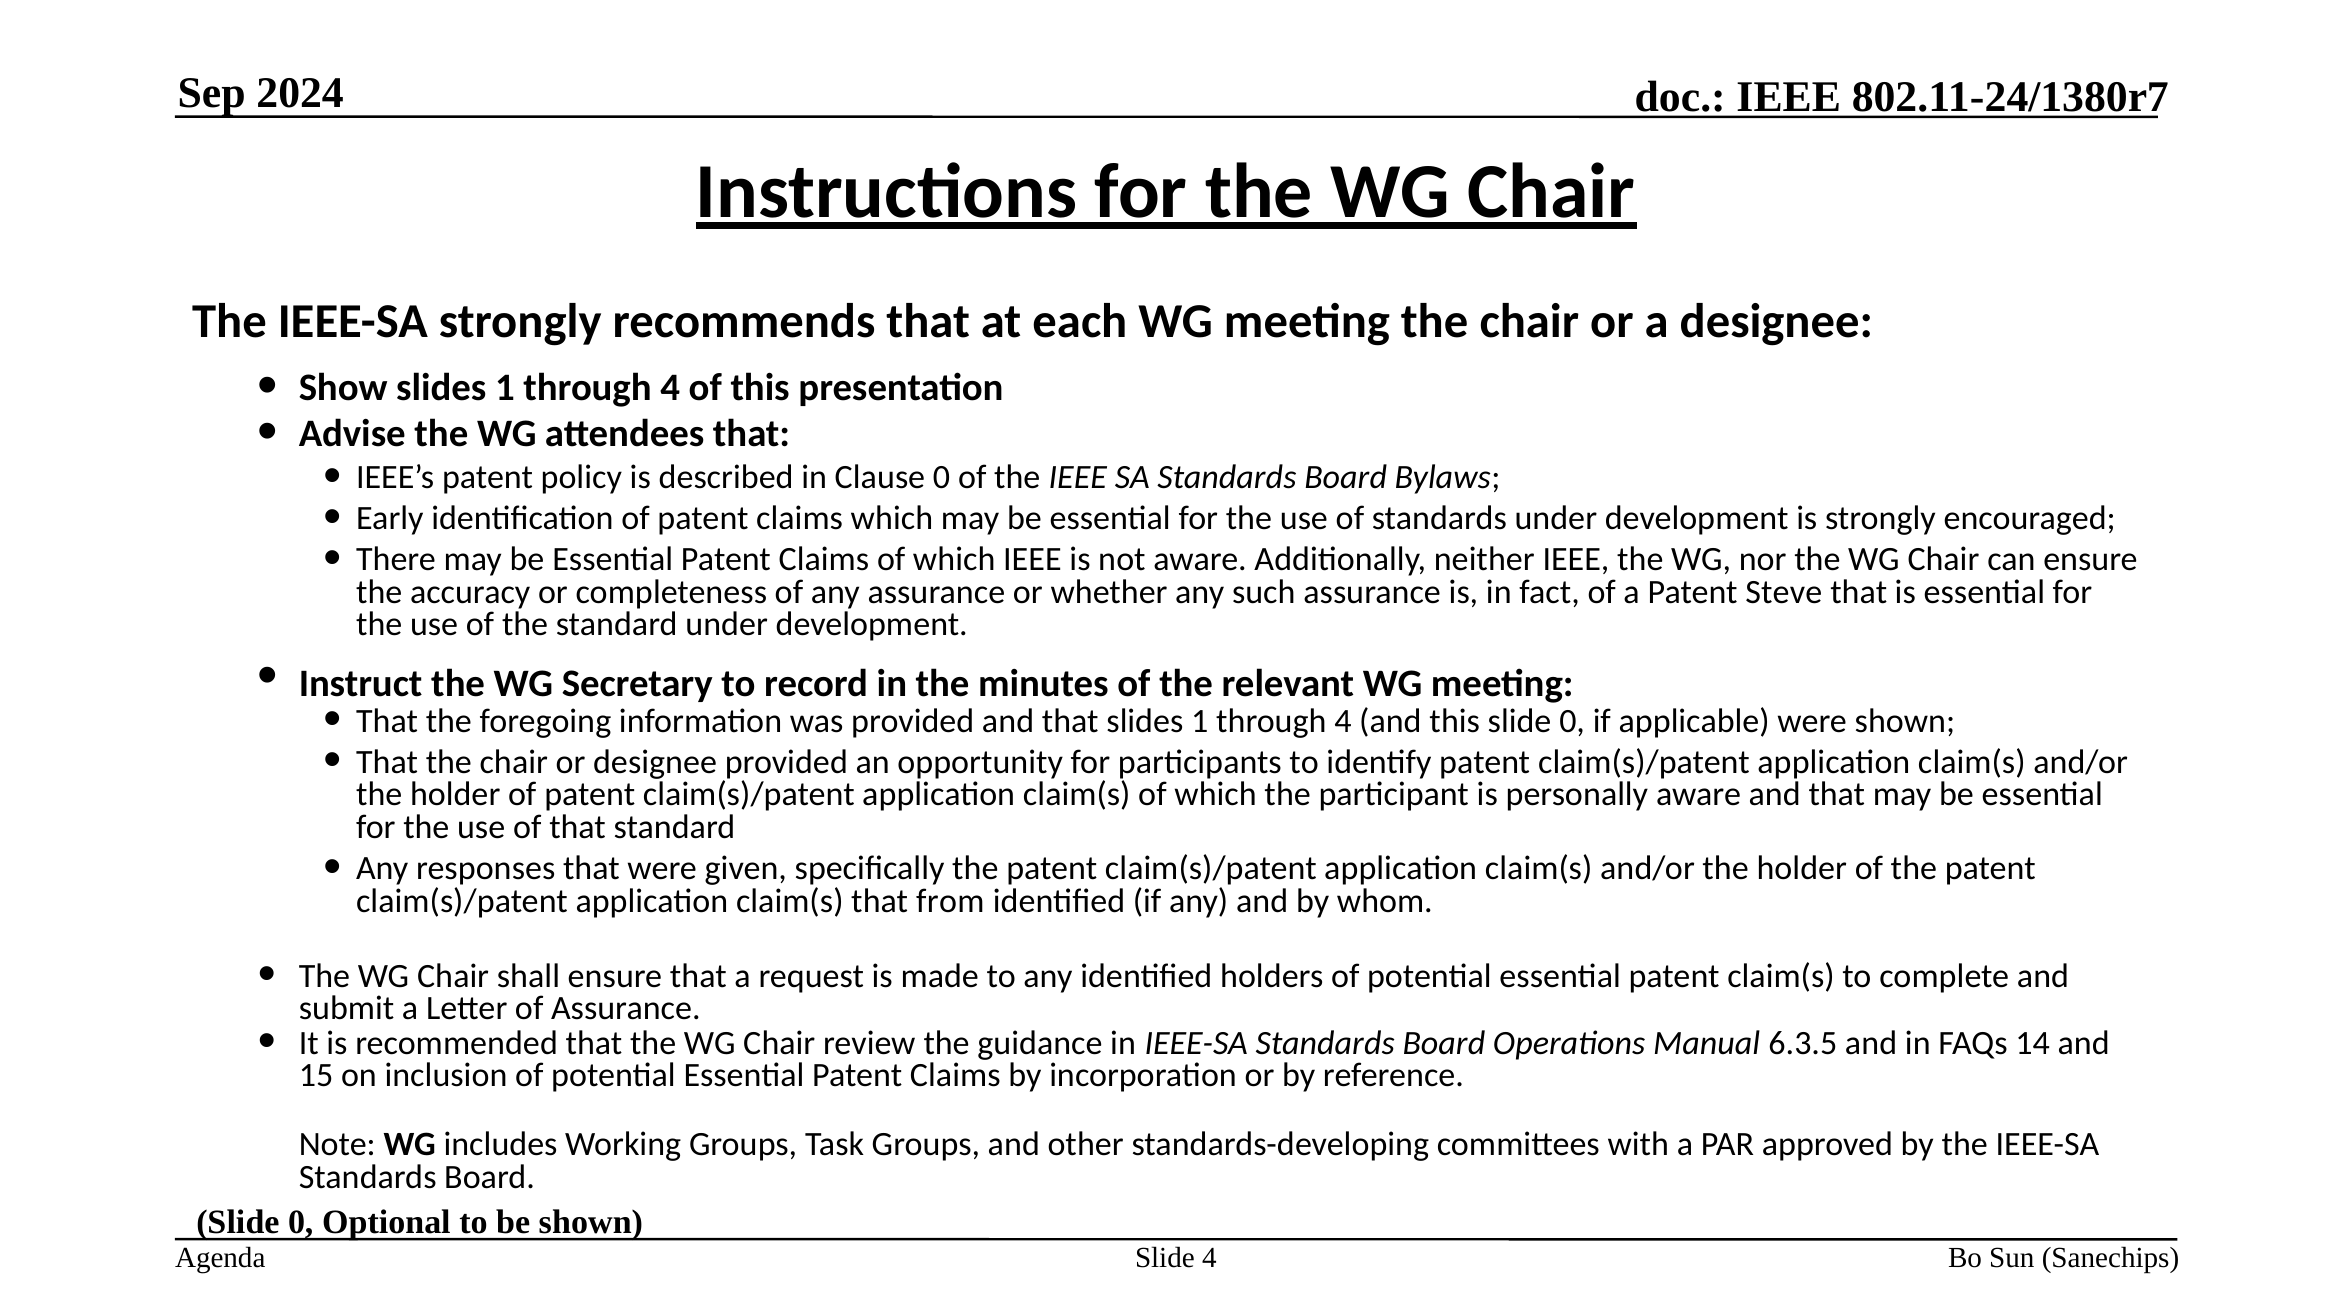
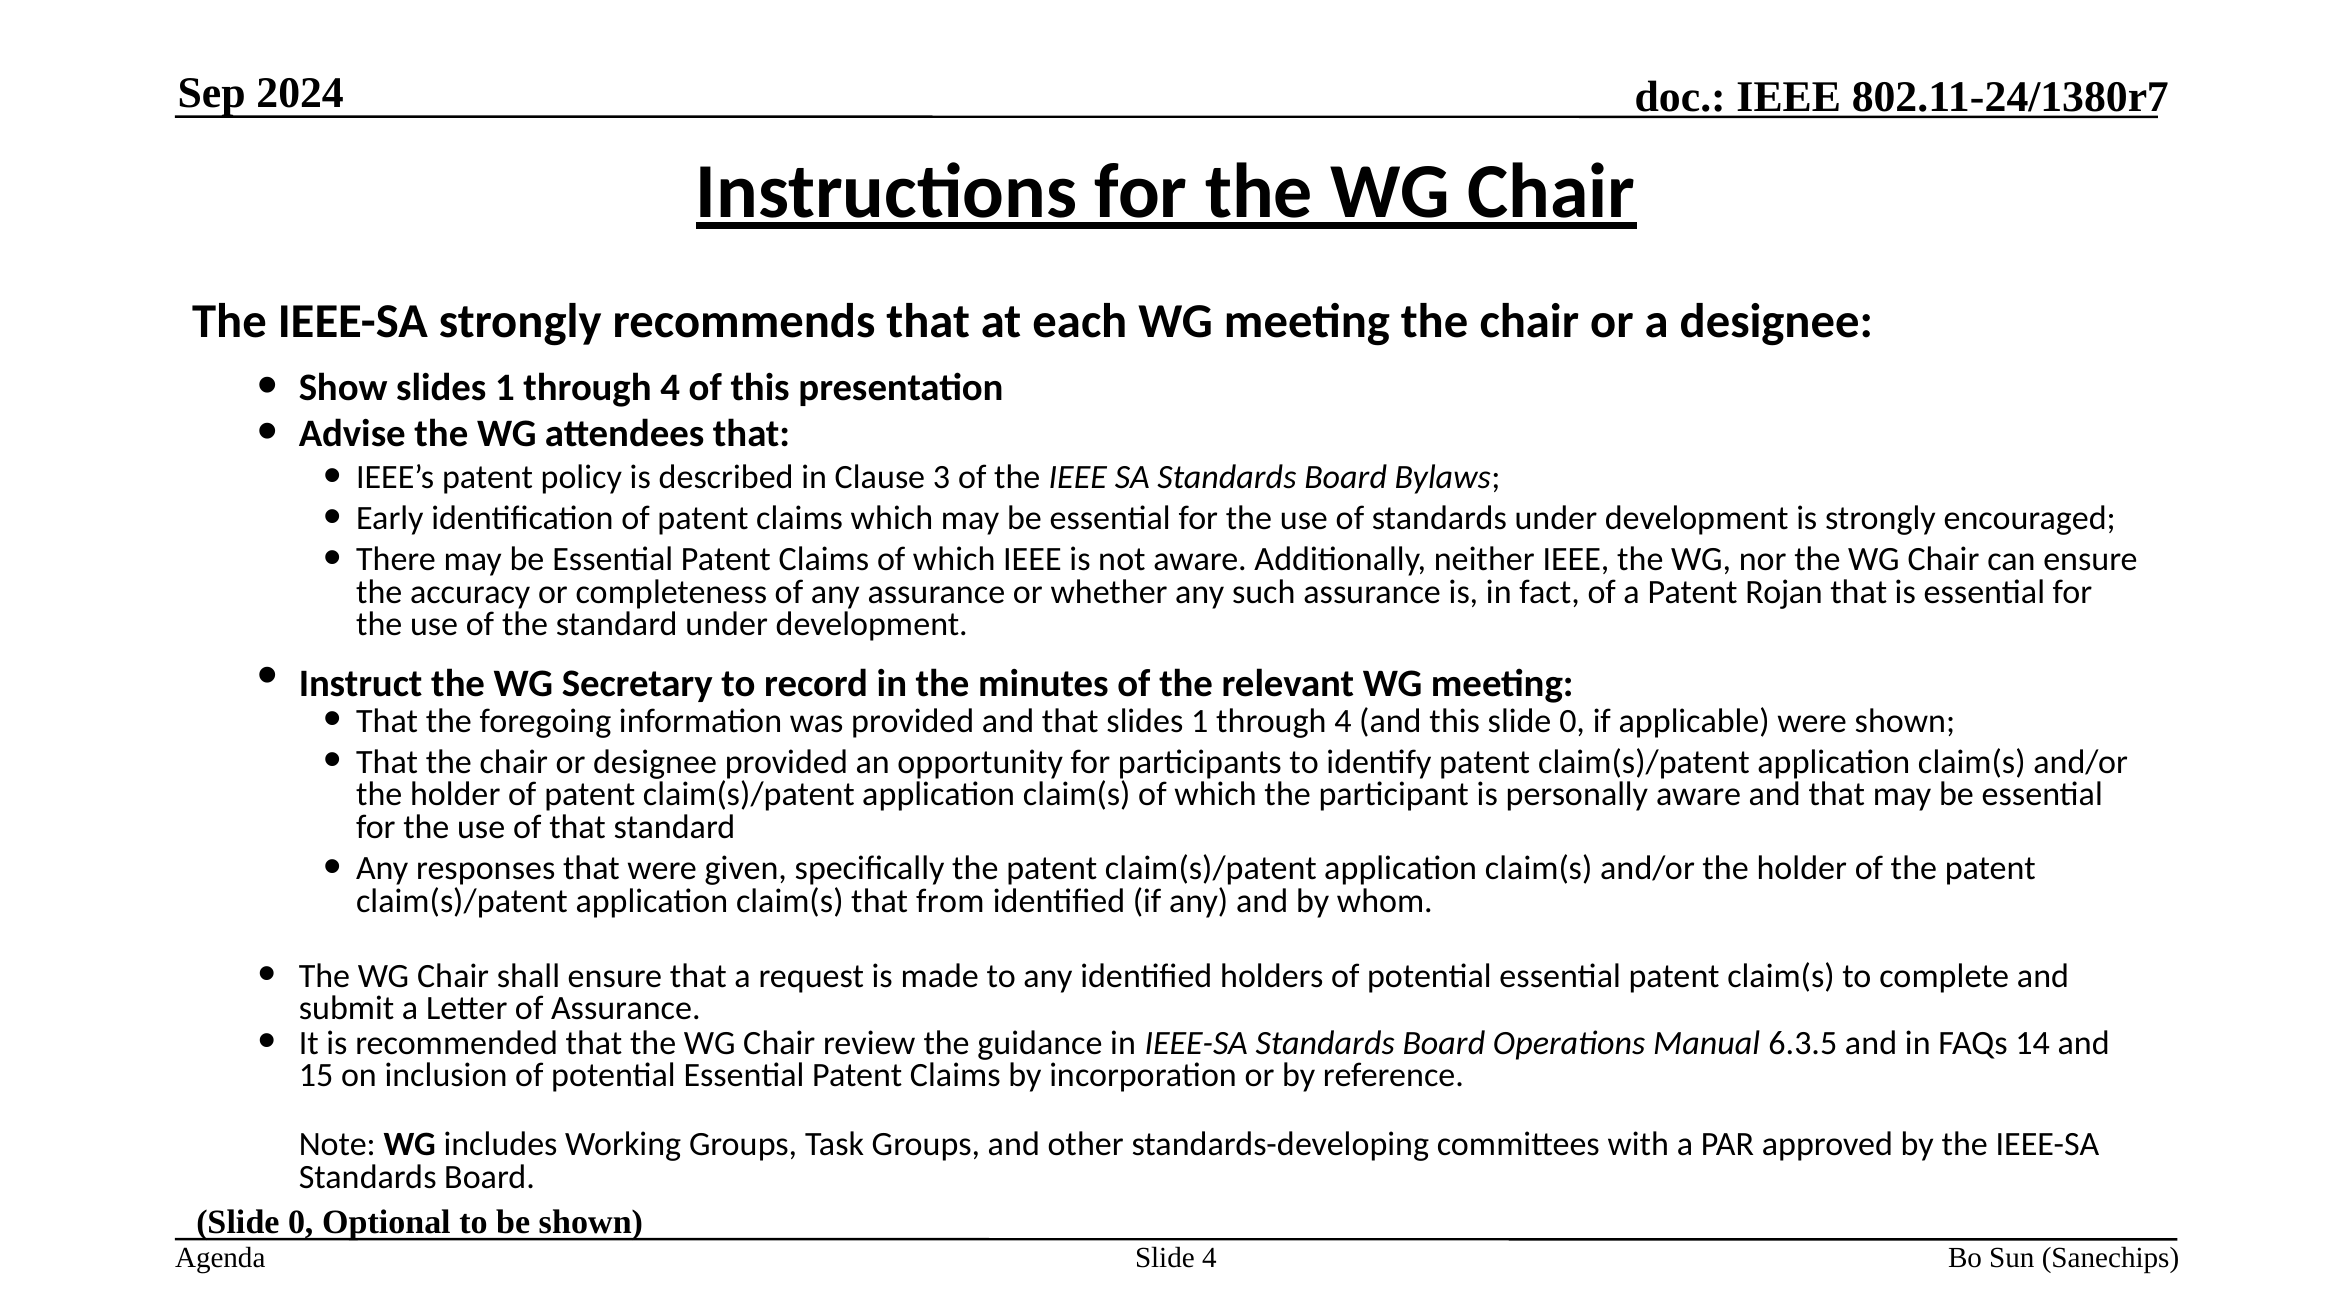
Clause 0: 0 -> 3
Steve: Steve -> Rojan
